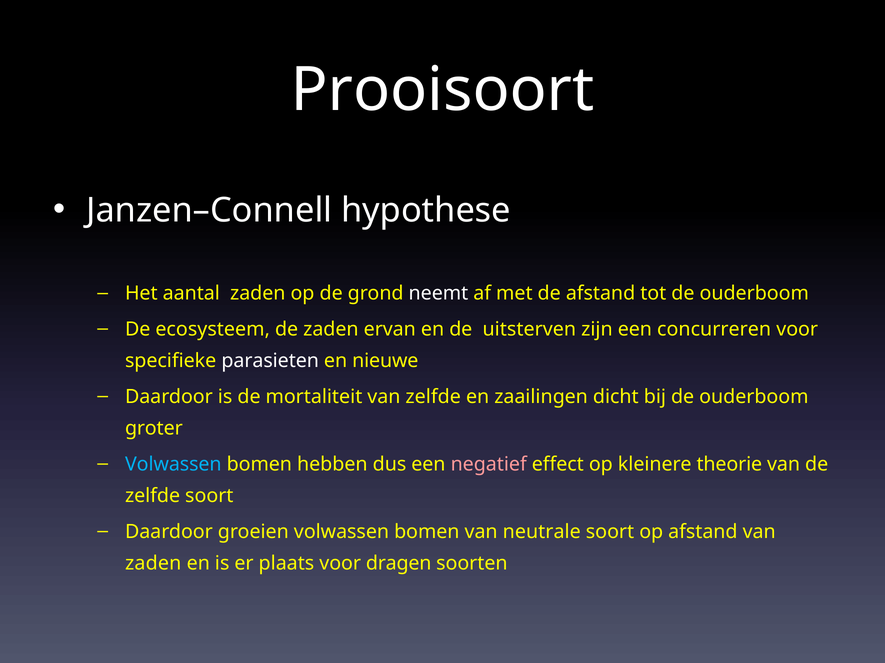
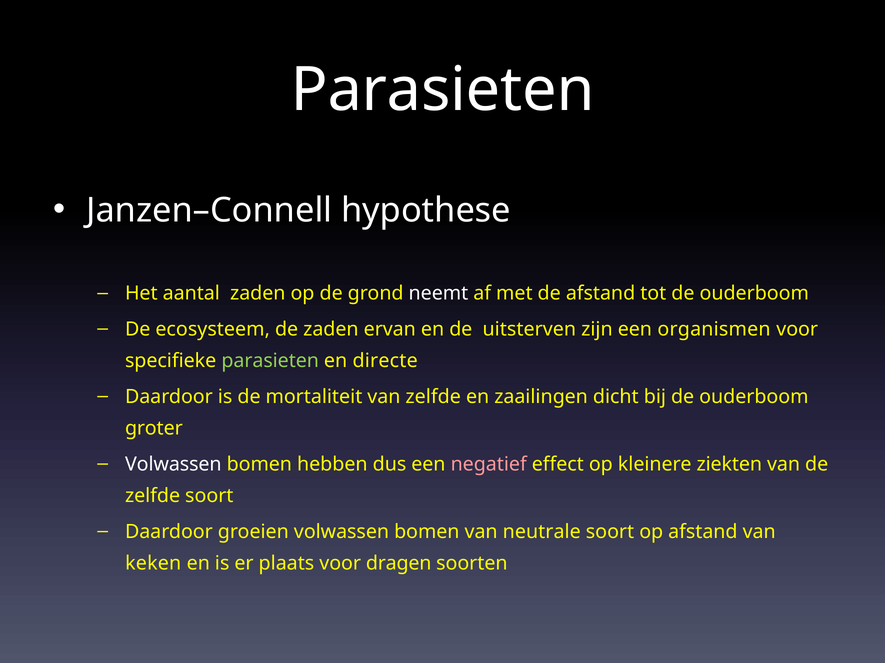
Prooisoort at (442, 90): Prooisoort -> Parasieten
concurreren: concurreren -> organismen
parasieten at (270, 361) colour: white -> light green
nieuwe: nieuwe -> directe
Volwassen at (173, 465) colour: light blue -> white
theorie: theorie -> ziekten
zaden at (153, 564): zaden -> keken
